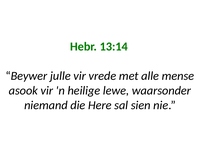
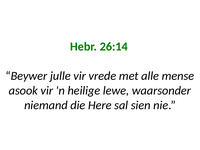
13:14: 13:14 -> 26:14
